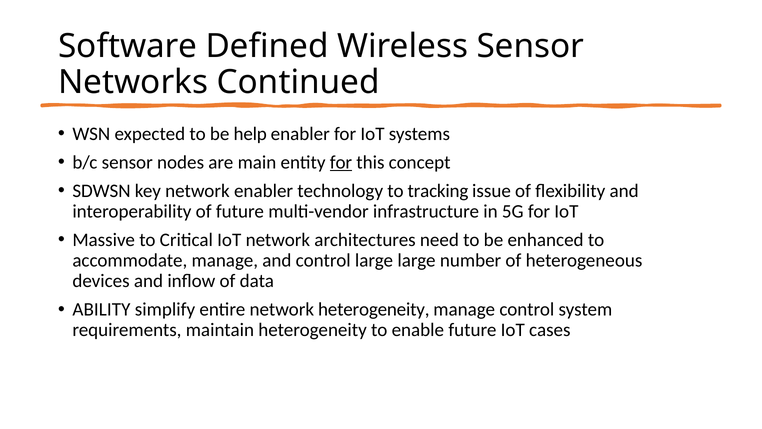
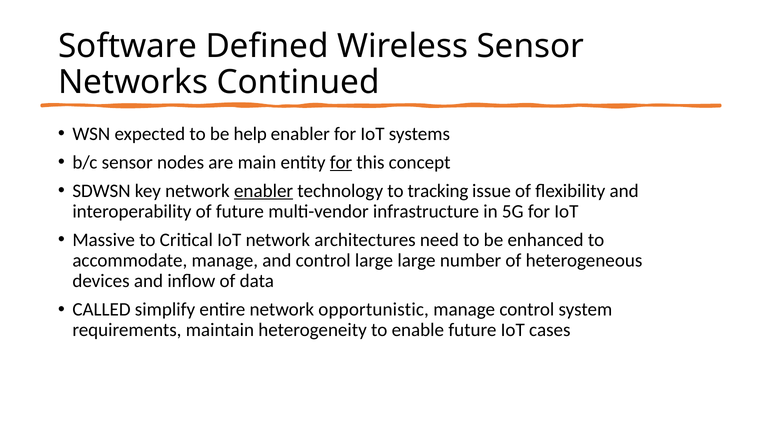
enabler at (264, 191) underline: none -> present
ABILITY: ABILITY -> CALLED
network heterogeneity: heterogeneity -> opportunistic
